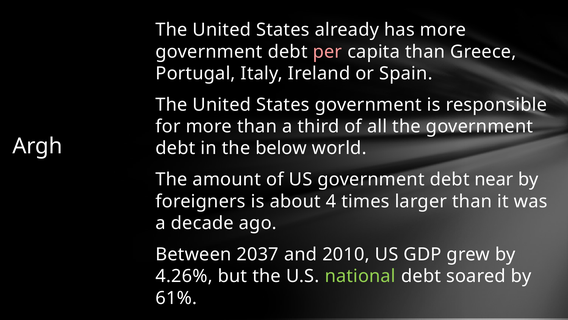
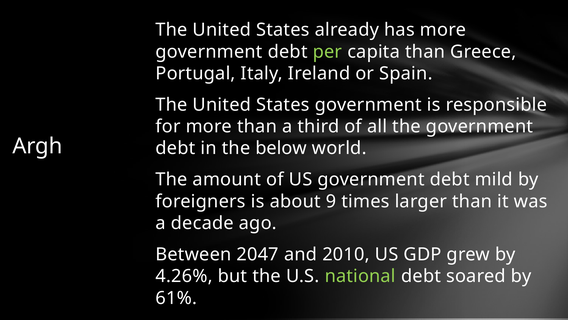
per colour: pink -> light green
near: near -> mild
4: 4 -> 9
2037: 2037 -> 2047
